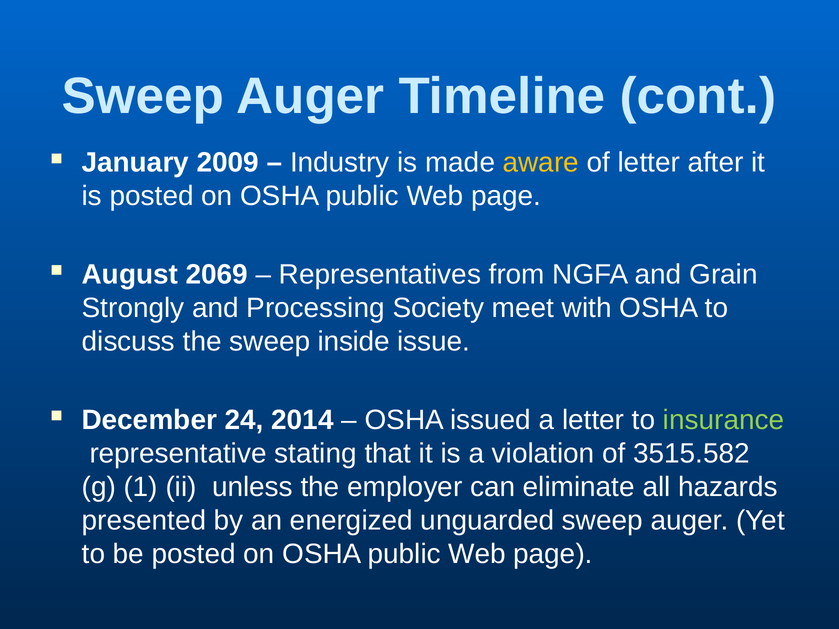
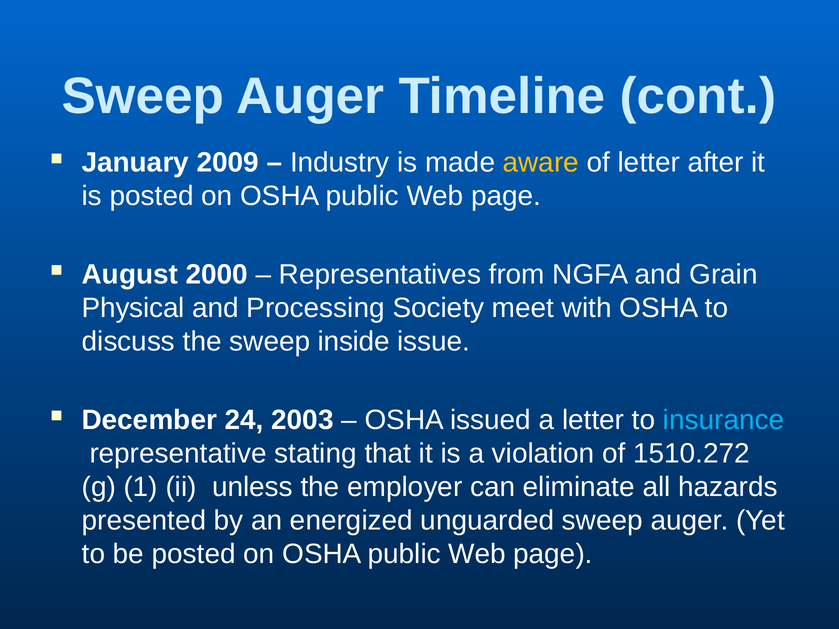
2069: 2069 -> 2000
Strongly: Strongly -> Physical
2014: 2014 -> 2003
insurance colour: light green -> light blue
3515.582: 3515.582 -> 1510.272
